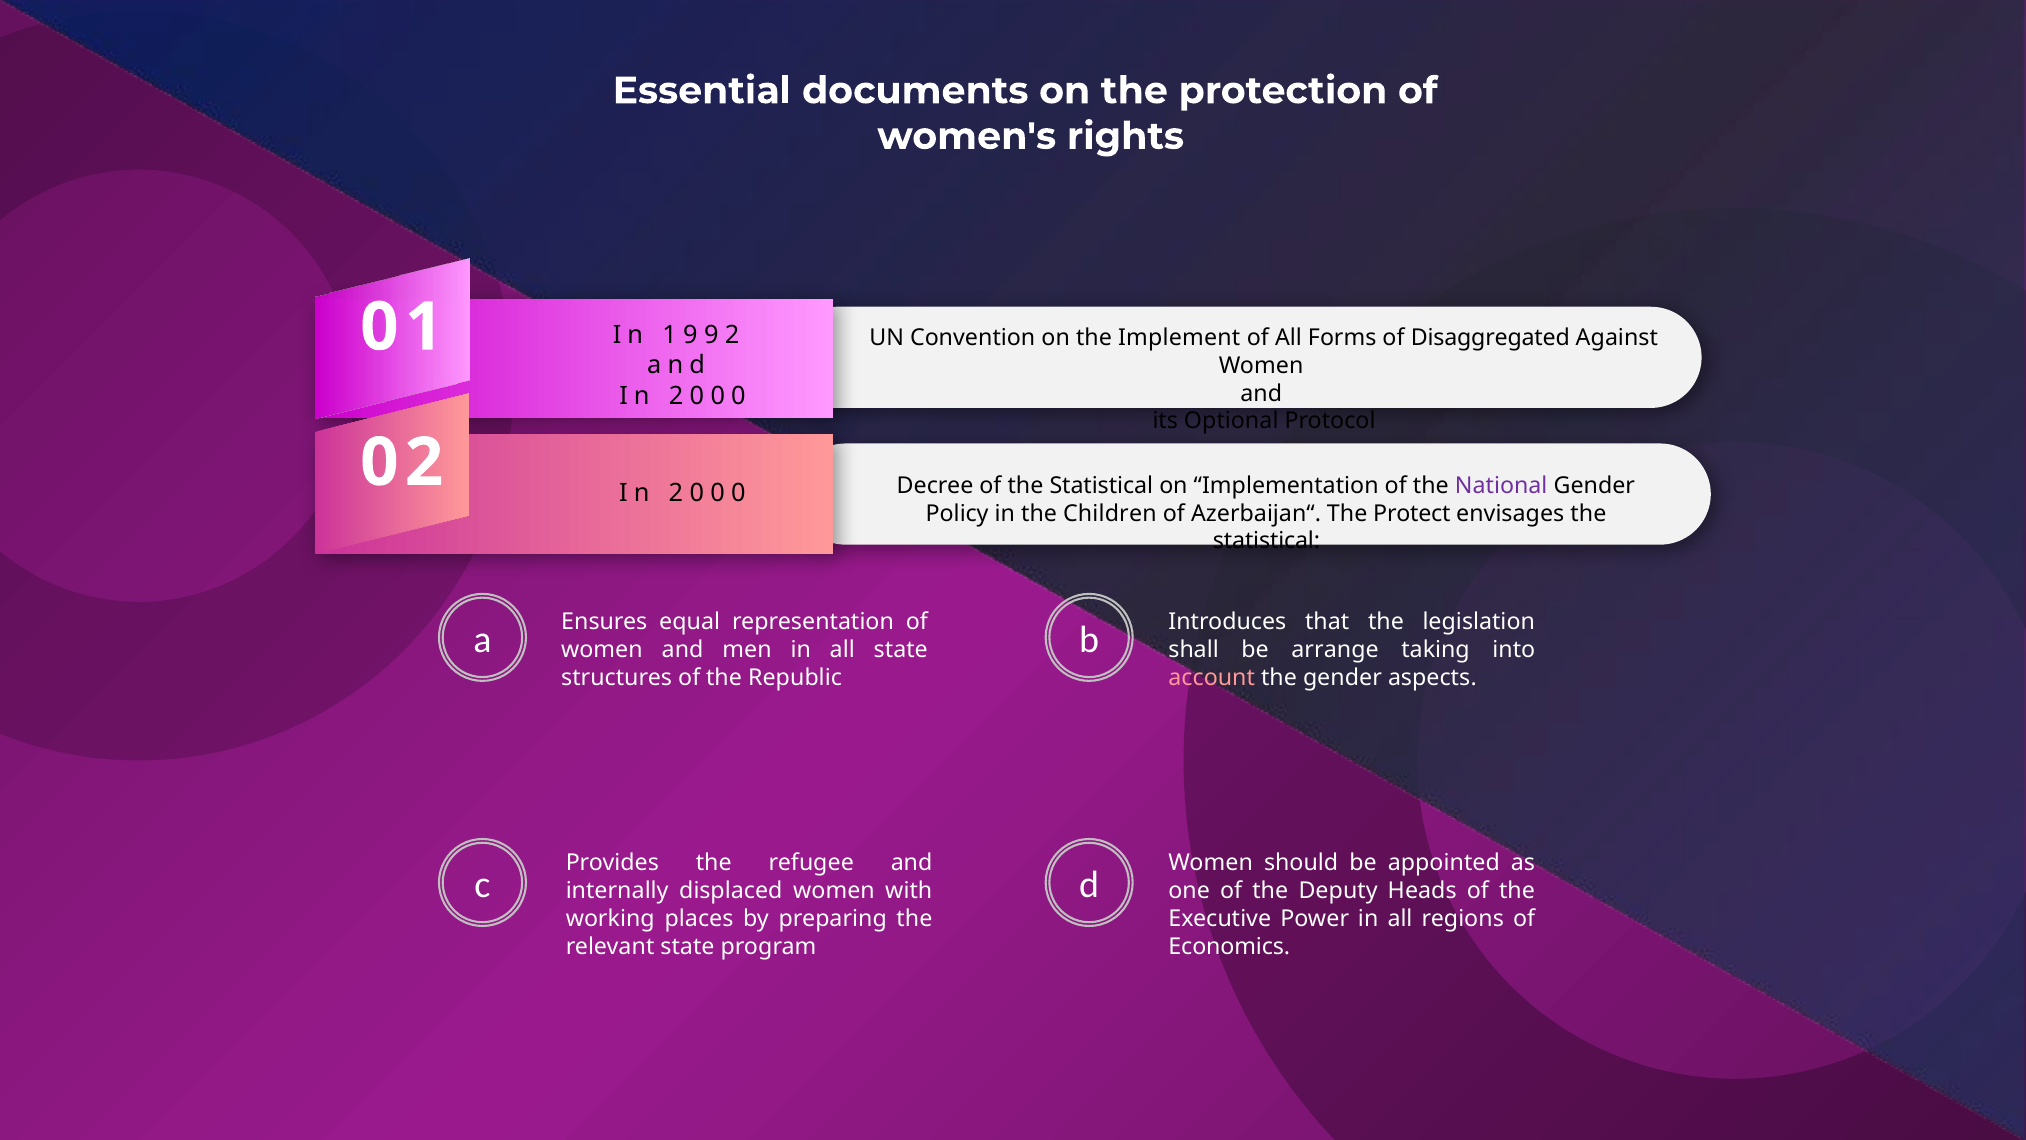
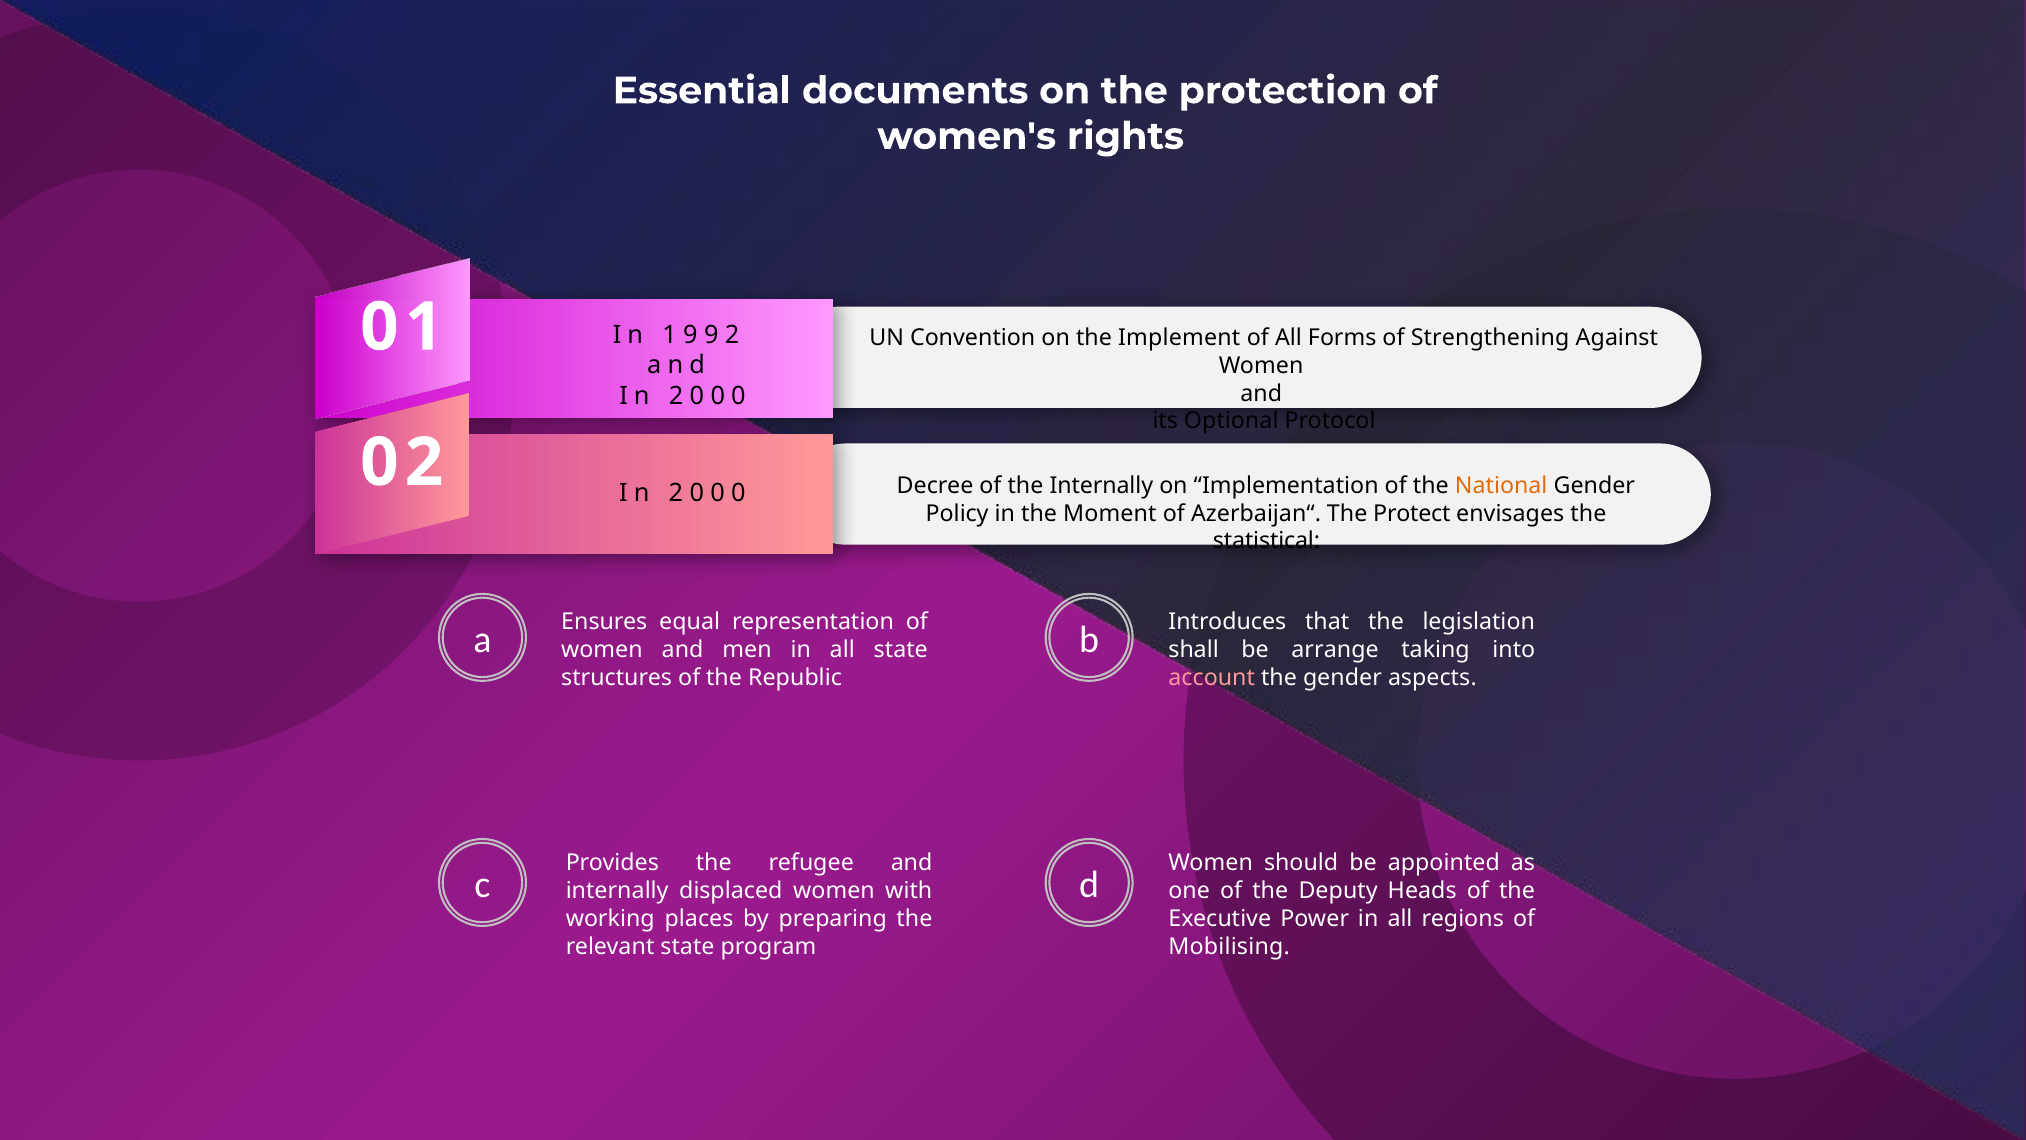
Disaggregated: Disaggregated -> Strengthening
of the Statistical: Statistical -> Internally
National colour: purple -> orange
Children: Children -> Moment
Economics: Economics -> Mobilising
